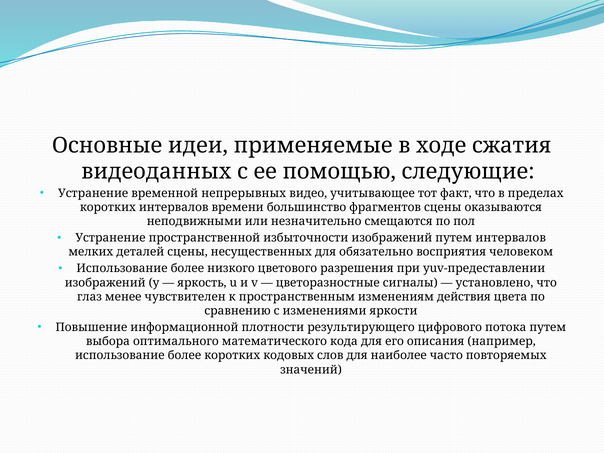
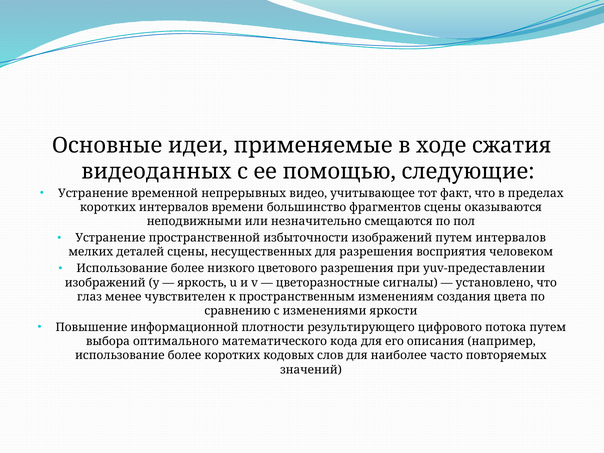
для обязательно: обязательно -> разрешения
действия: действия -> создания
